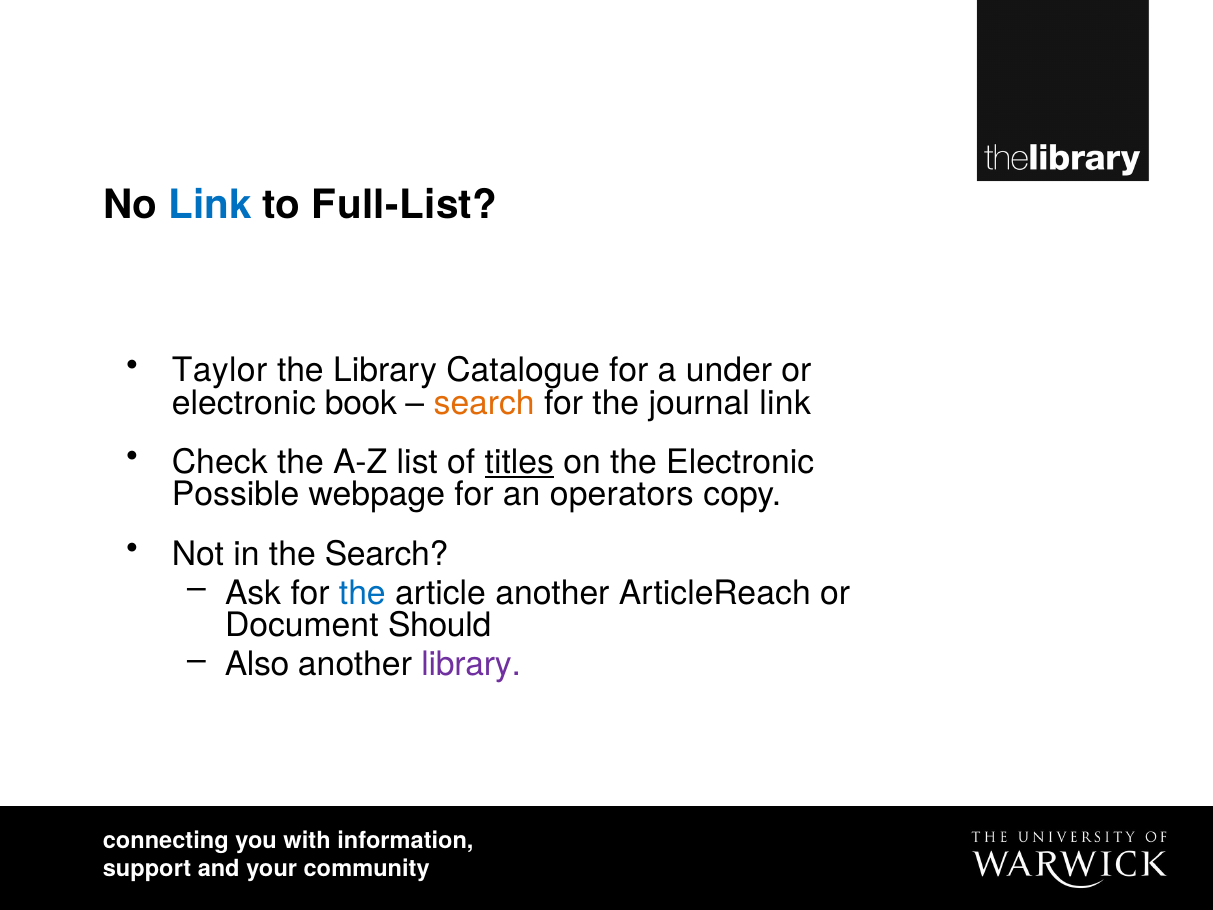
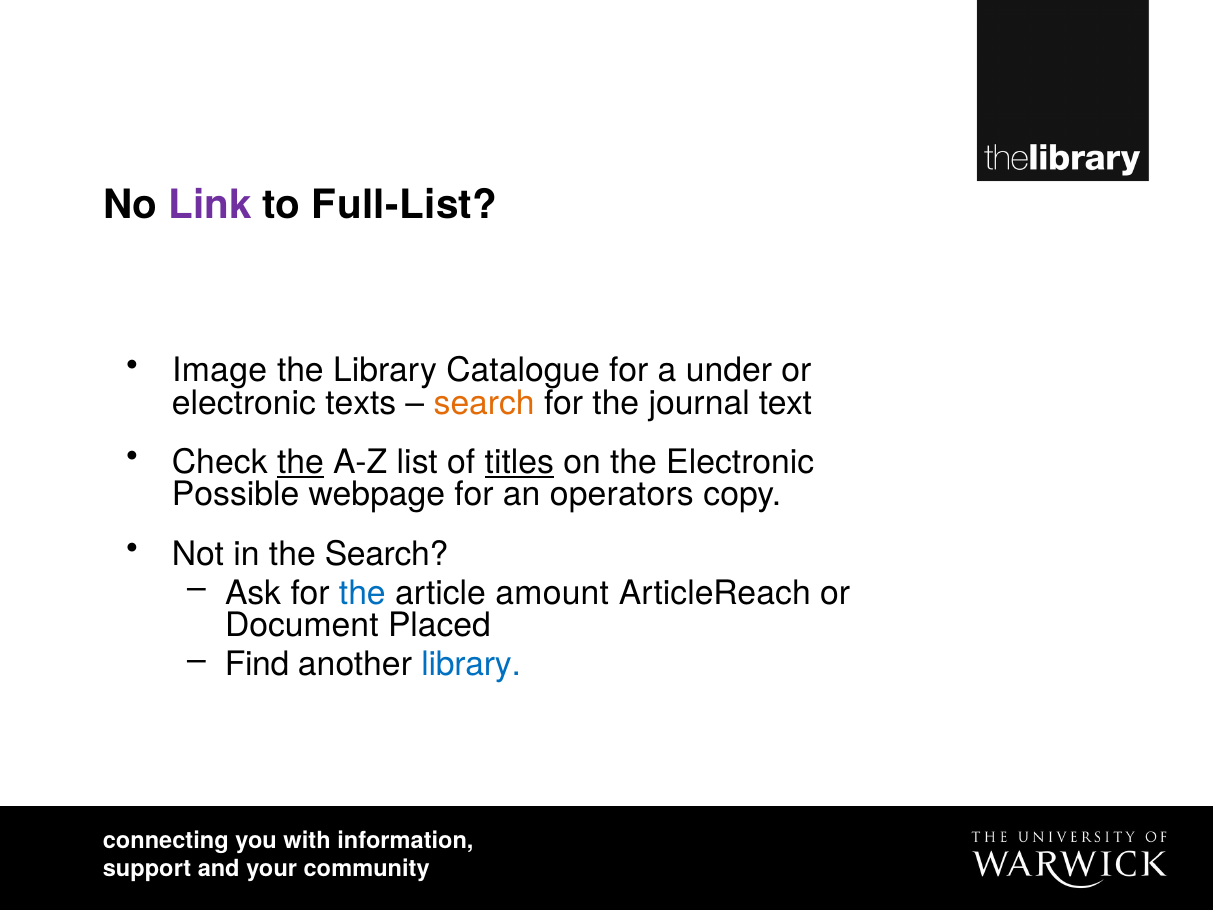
Link at (210, 205) colour: blue -> purple
Taylor: Taylor -> Image
book: book -> texts
journal link: link -> text
the at (300, 462) underline: none -> present
article another: another -> amount
Should: Should -> Placed
Also: Also -> Find
library at (471, 665) colour: purple -> blue
